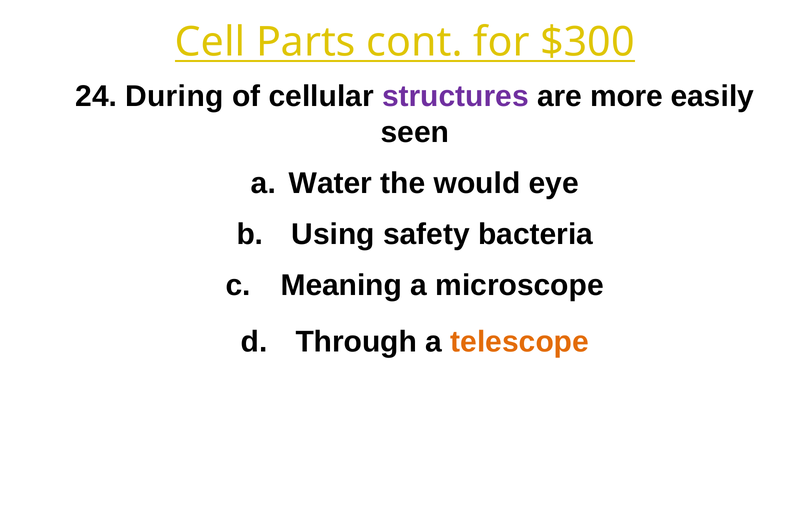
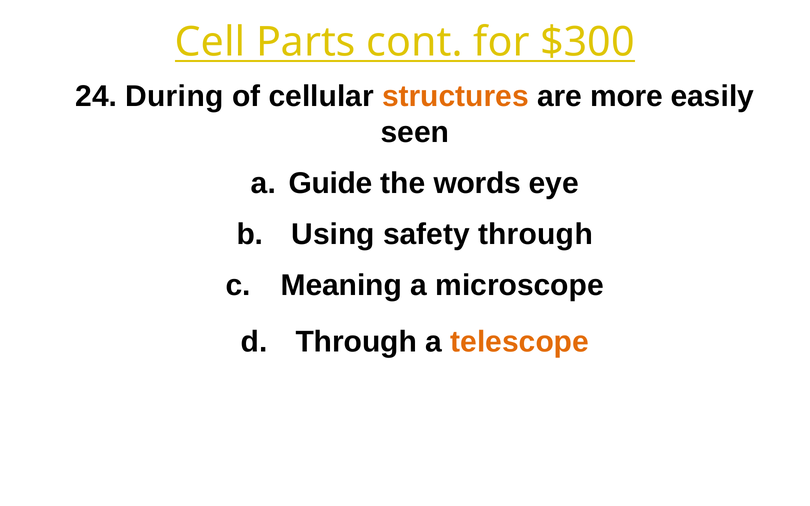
structures colour: purple -> orange
Water: Water -> Guide
would: would -> words
safety bacteria: bacteria -> through
